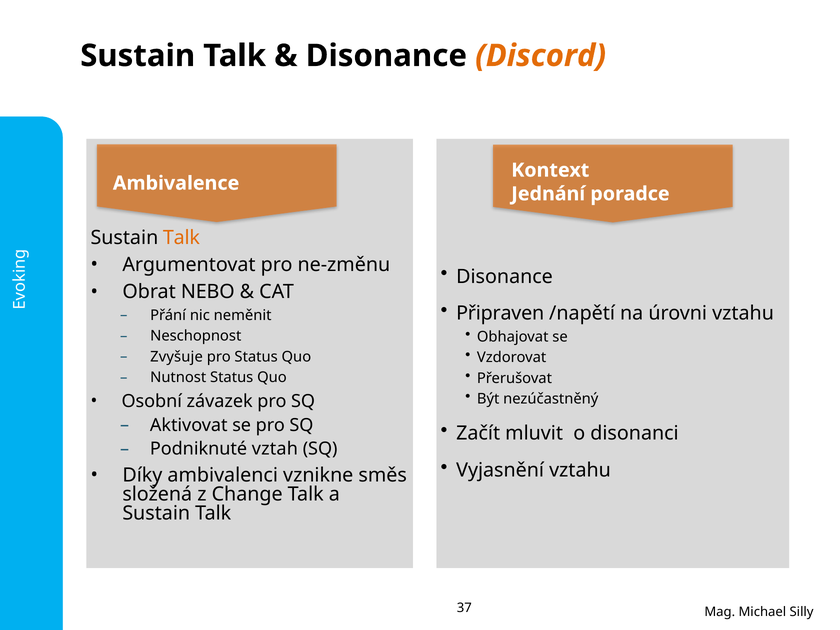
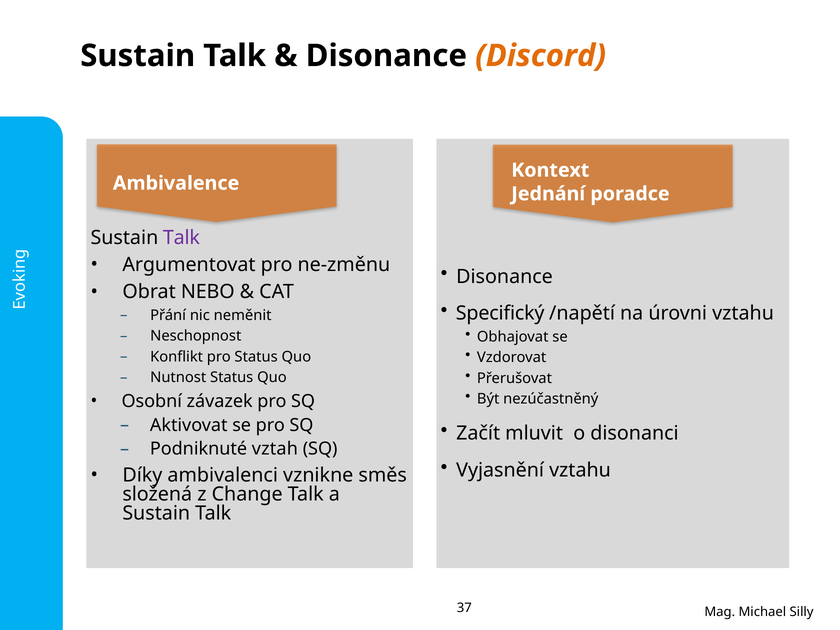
Talk at (181, 238) colour: orange -> purple
Připraven: Připraven -> Specifický
Zvyšuje: Zvyšuje -> Konflikt
